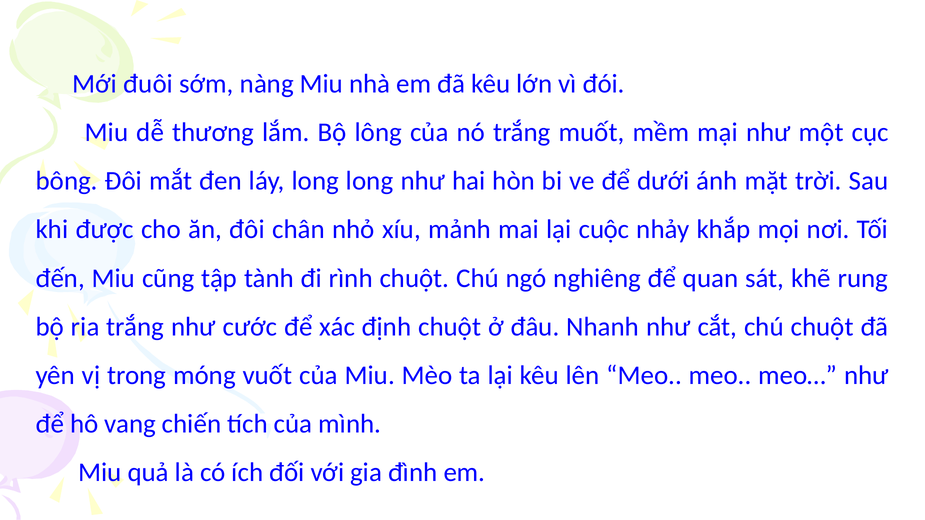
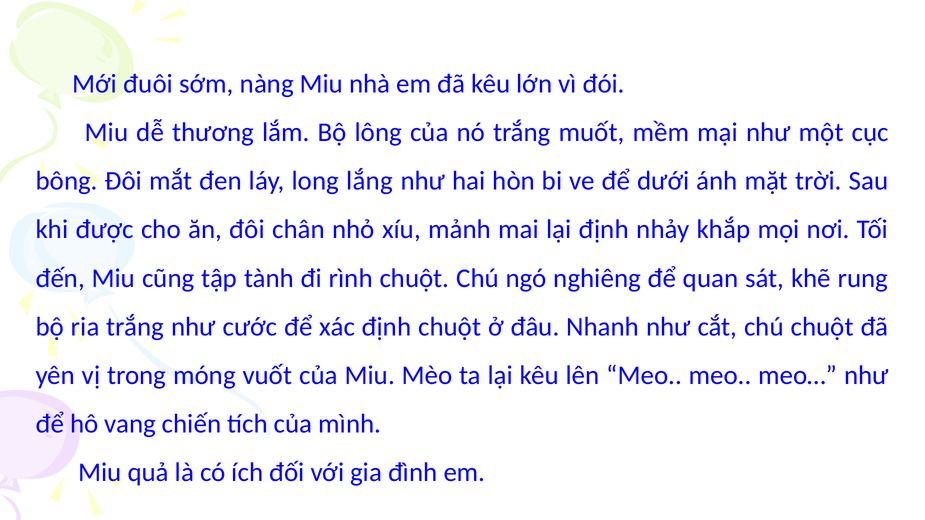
long long: long -> lắng
lại cuộc: cuộc -> định
